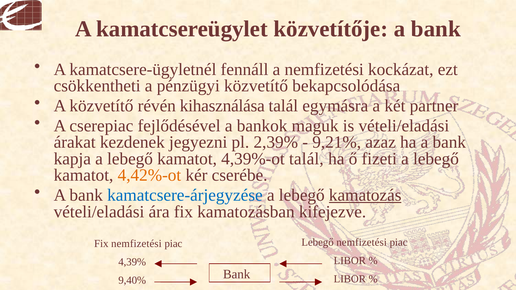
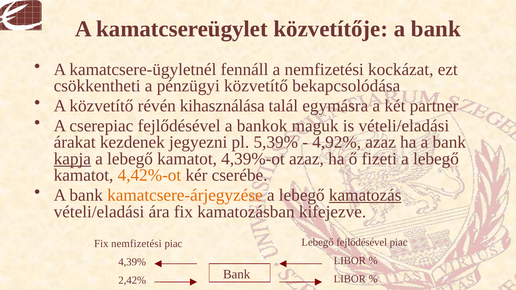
2,39%: 2,39% -> 5,39%
9,21%: 9,21% -> 4,92%
kapja underline: none -> present
4,39%-ot talál: talál -> azaz
kamatcsere-árjegyzése colour: blue -> orange
Lebegő nemfizetési: nemfizetési -> fejlődésével
9,40%: 9,40% -> 2,42%
